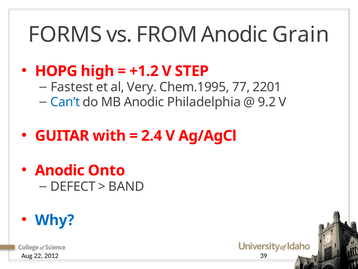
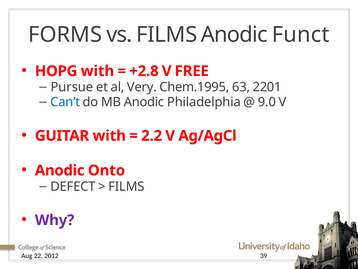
vs FROM: FROM -> FILMS
Grain: Grain -> Funct
HOPG high: high -> with
+1.2: +1.2 -> +2.8
STEP: STEP -> FREE
Fastest: Fastest -> Pursue
77: 77 -> 63
9.2: 9.2 -> 9.0
2.4: 2.4 -> 2.2
BAND at (126, 186): BAND -> FILMS
Why colour: blue -> purple
